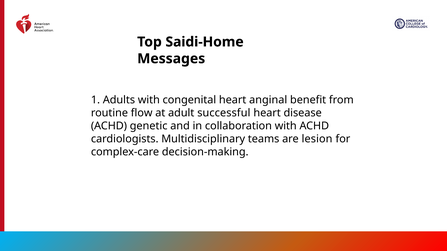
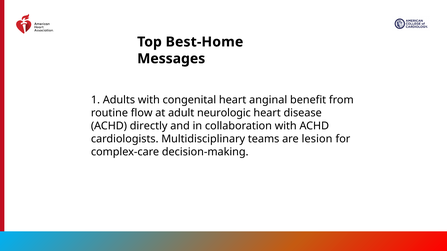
Saidi-Home: Saidi-Home -> Best-Home
successful: successful -> neurologic
genetic: genetic -> directly
